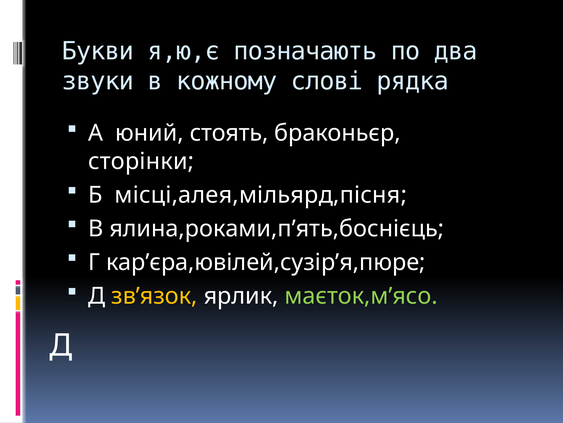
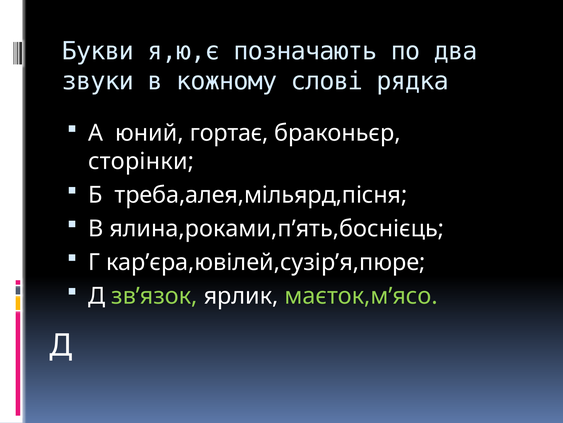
стоять: стоять -> гортає
місці,алея,мільярд,пісня: місці,алея,мільярд,пісня -> треба,алея,мільярд,пісня
зв’язок colour: yellow -> light green
